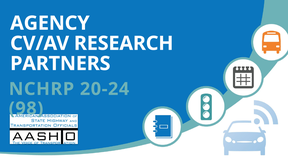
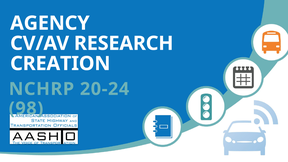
PARTNERS: PARTNERS -> CREATION
